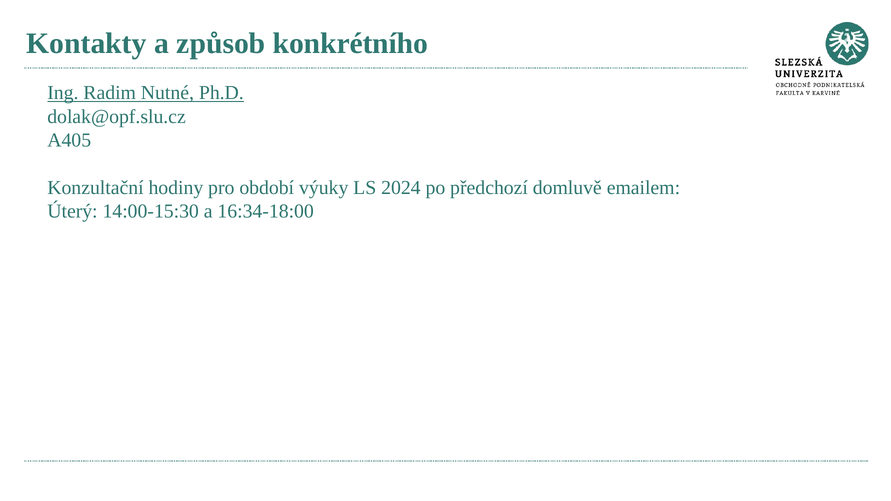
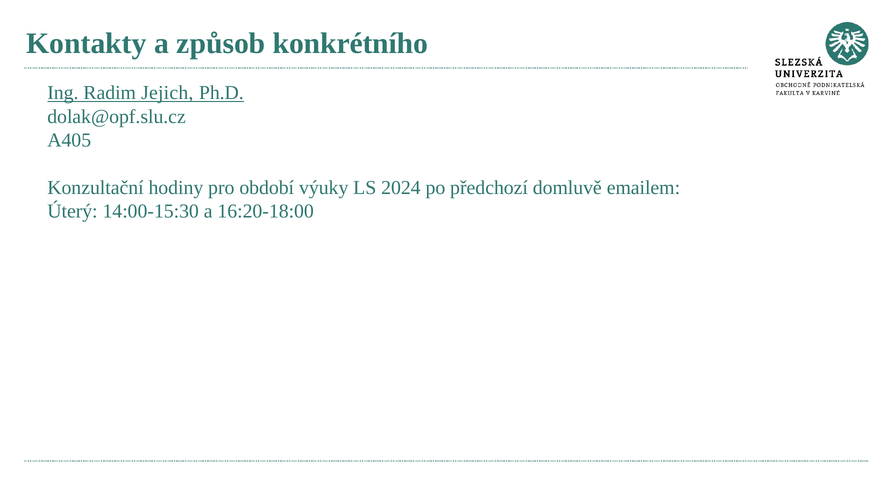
Nutné: Nutné -> Jejich
16:34-18:00: 16:34-18:00 -> 16:20-18:00
